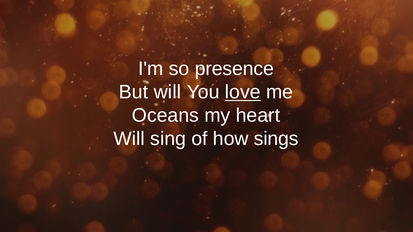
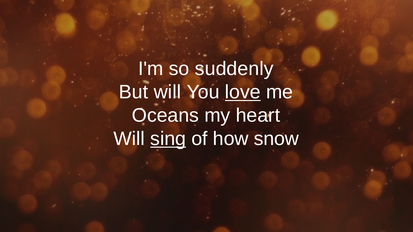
presence: presence -> suddenly
sing underline: none -> present
sings: sings -> snow
